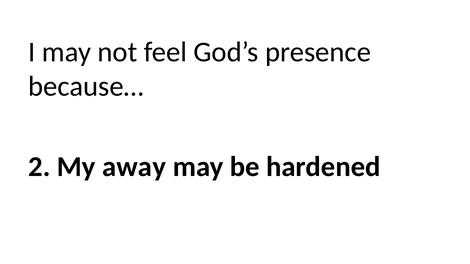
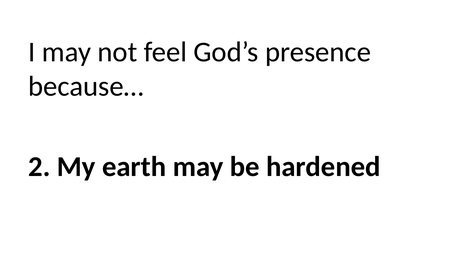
away: away -> earth
